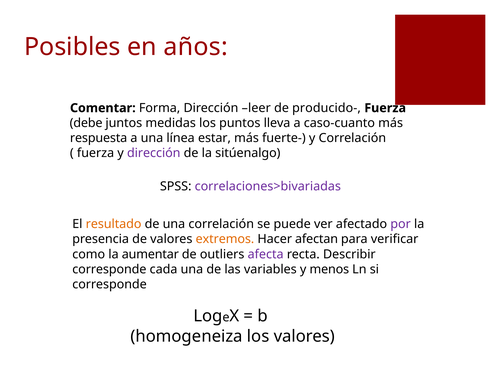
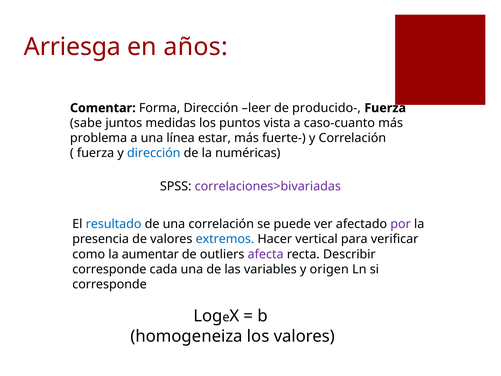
Posibles: Posibles -> Arriesga
debe: debe -> sabe
lleva: lleva -> vista
respuesta: respuesta -> problema
dirección at (154, 153) colour: purple -> blue
sitúenalgo: sitúenalgo -> numéricas
resultado colour: orange -> blue
extremos colour: orange -> blue
afectan: afectan -> vertical
menos: menos -> origen
